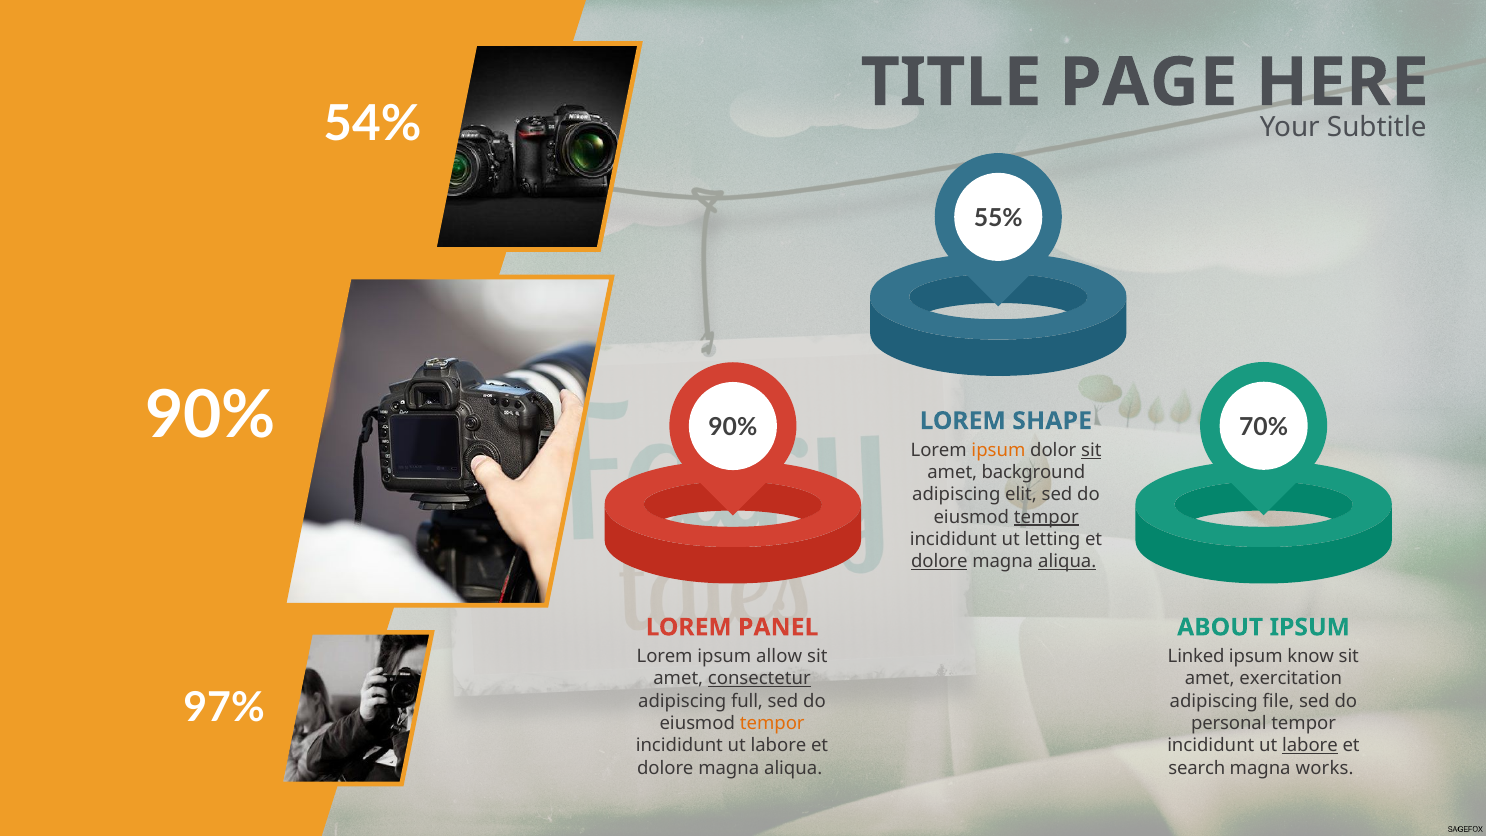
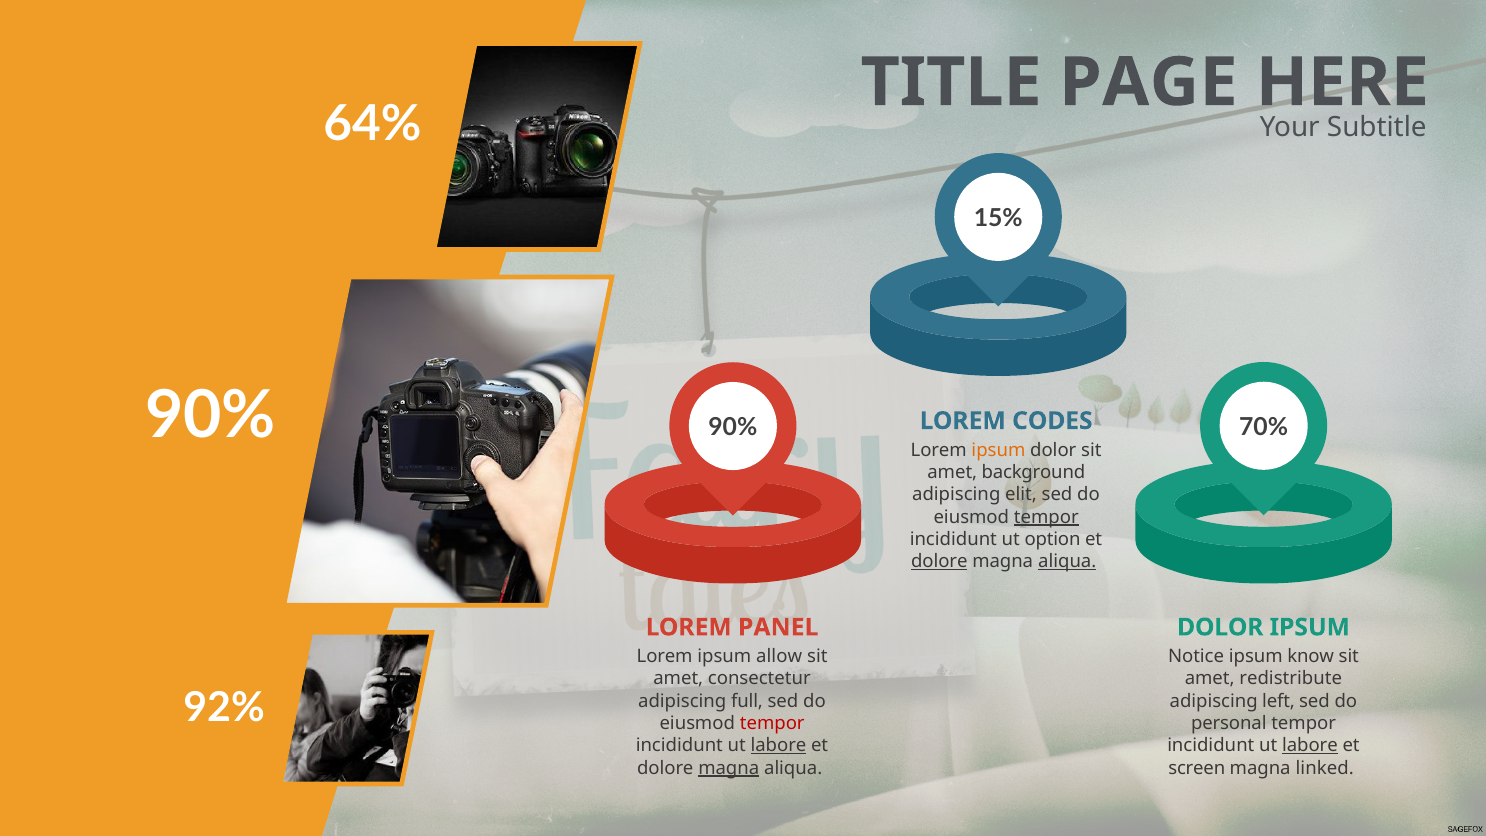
54%: 54% -> 64%
55%: 55% -> 15%
SHAPE: SHAPE -> CODES
sit at (1091, 450) underline: present -> none
letting: letting -> option
ABOUT at (1220, 627): ABOUT -> DOLOR
Linked: Linked -> Notice
consectetur underline: present -> none
exercitation: exercitation -> redistribute
97%: 97% -> 92%
file: file -> left
tempor at (772, 723) colour: orange -> red
labore at (778, 746) underline: none -> present
magna at (729, 768) underline: none -> present
search: search -> screen
works: works -> linked
